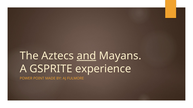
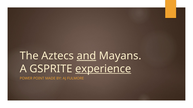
experience underline: none -> present
